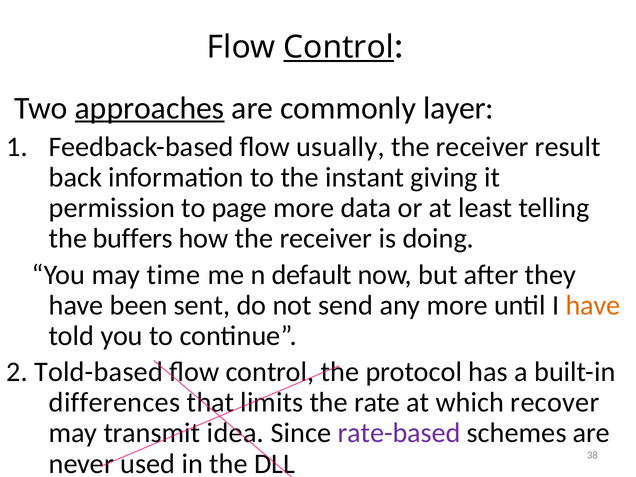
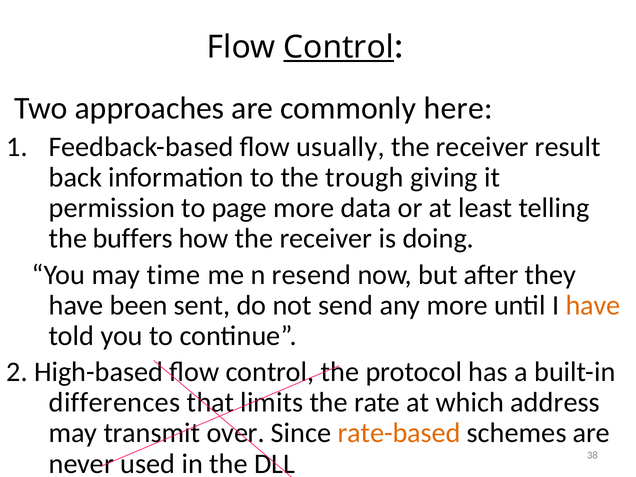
approaches underline: present -> none
layer: layer -> here
instant: instant -> trough
default: default -> resend
Told-based: Told-based -> High-based
recover: recover -> address
idea: idea -> over
rate-based colour: purple -> orange
